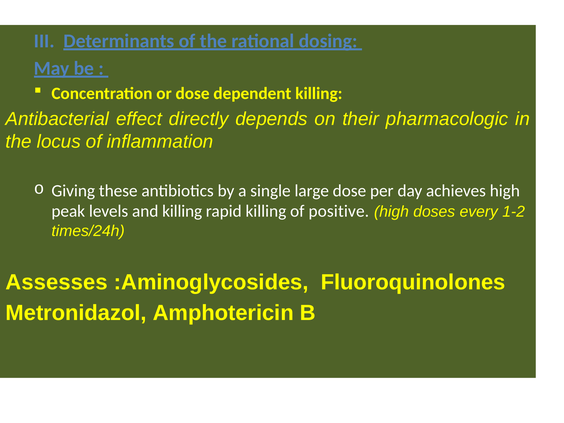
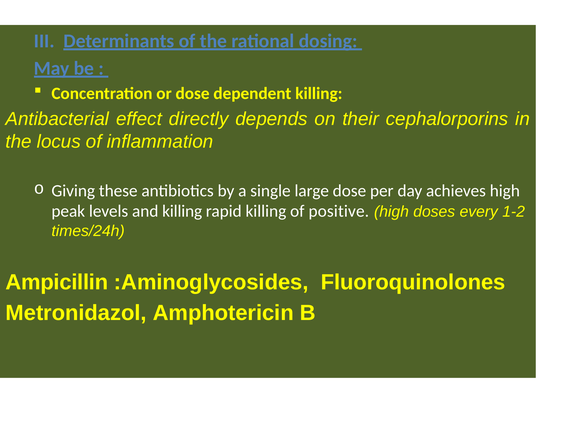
pharmacologic: pharmacologic -> cephalorporins
Assesses: Assesses -> Ampicillin
